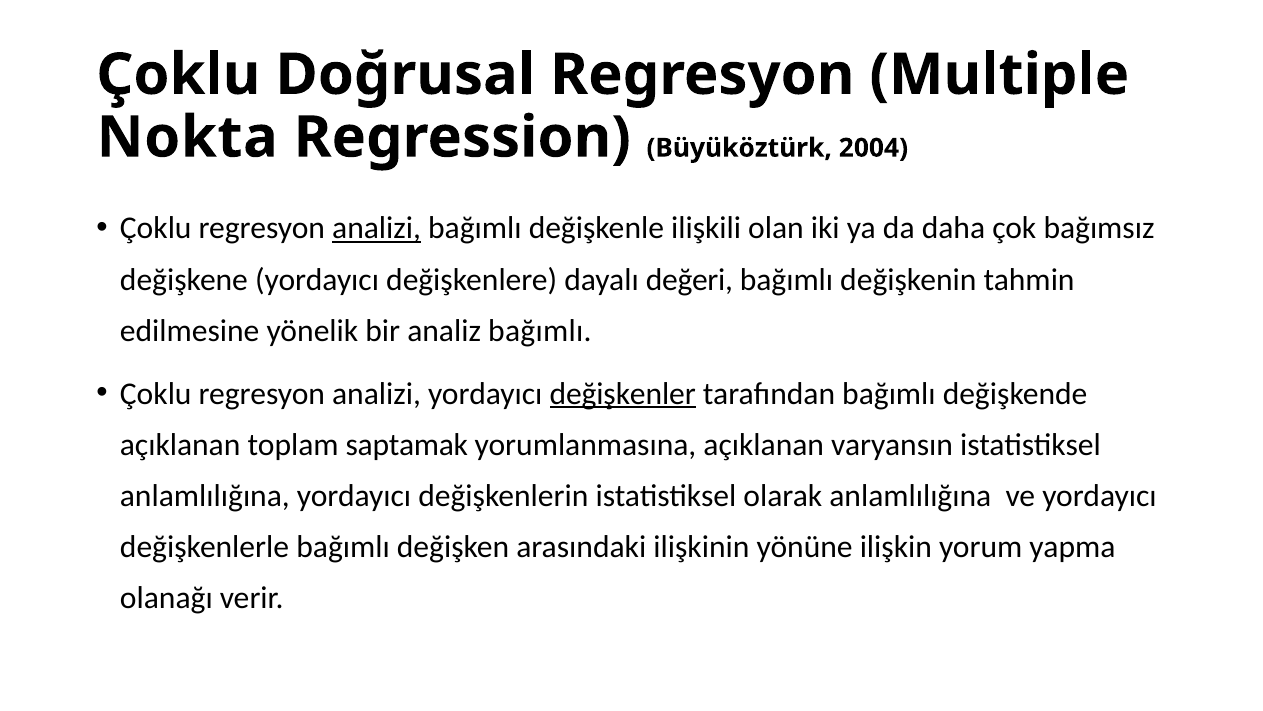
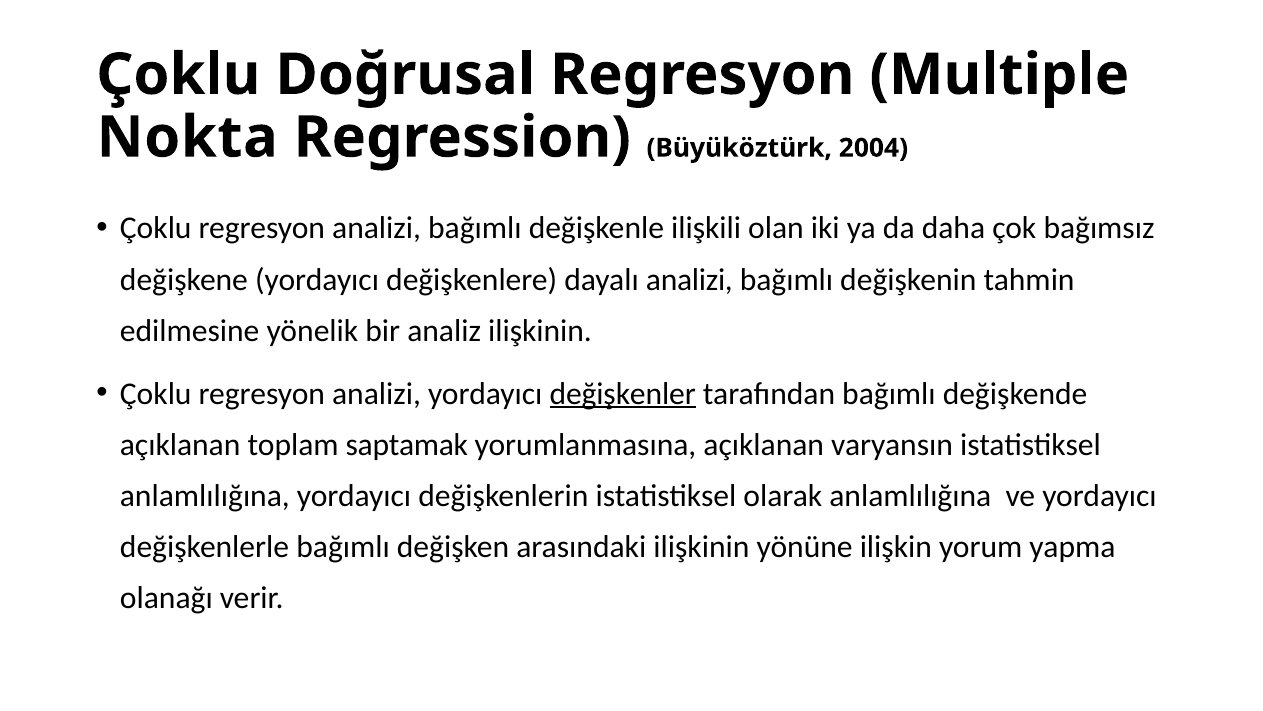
analizi at (377, 228) underline: present -> none
dayalı değeri: değeri -> analizi
analiz bağımlı: bağımlı -> ilişkinin
